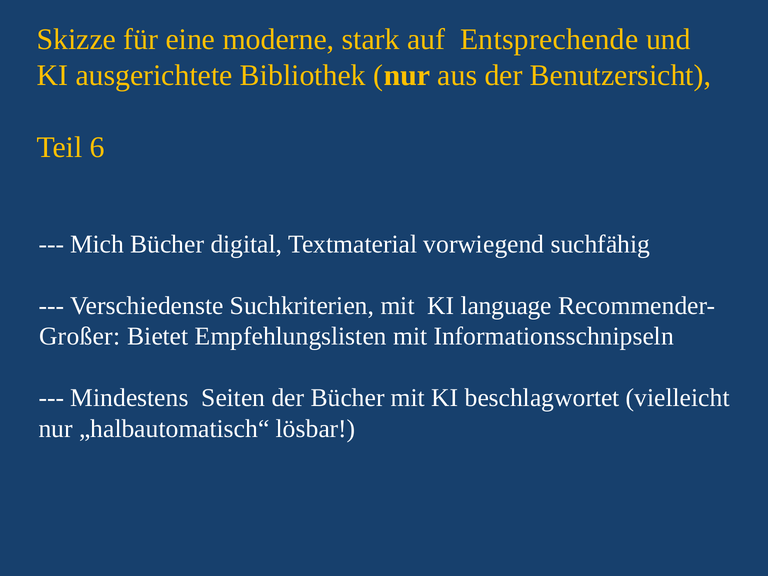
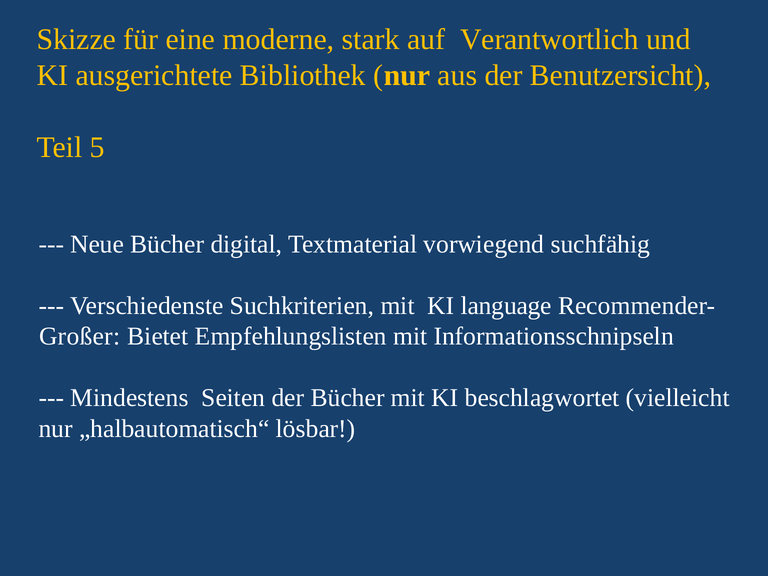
Entsprechende: Entsprechende -> Verantwortlich
6: 6 -> 5
Mich: Mich -> Neue
